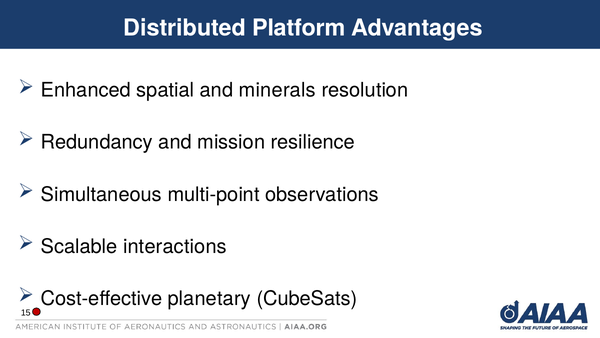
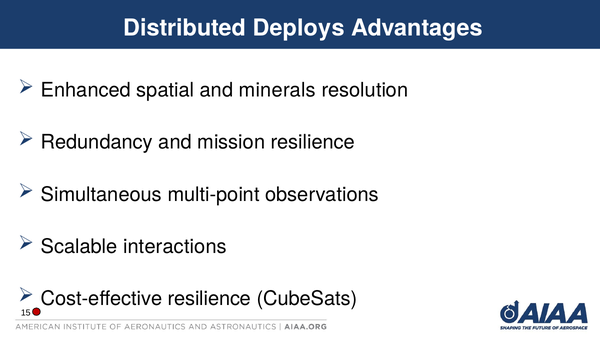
Platform: Platform -> Deploys
Cost-effective planetary: planetary -> resilience
